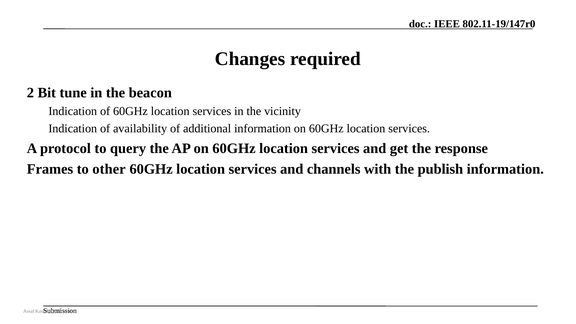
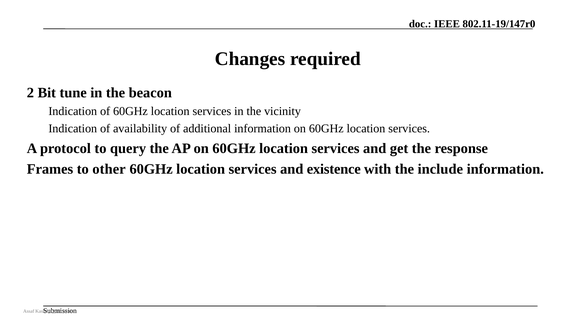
channels: channels -> existence
publish: publish -> include
